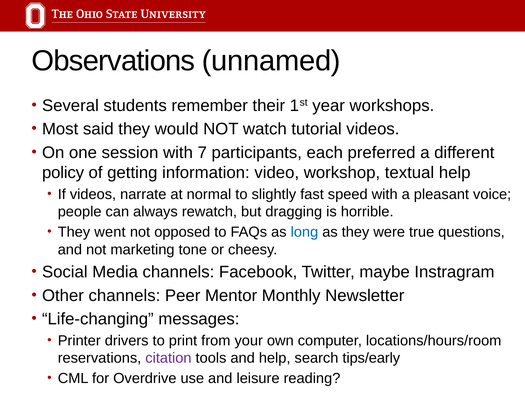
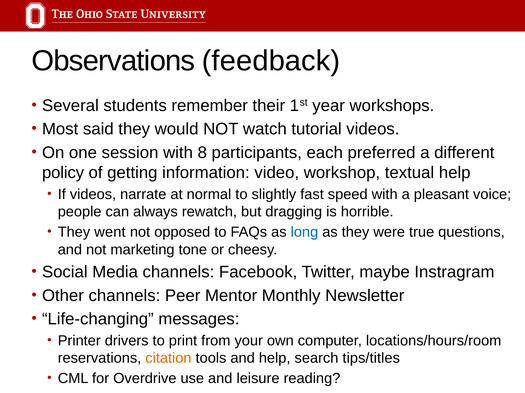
unnamed: unnamed -> feedback
7: 7 -> 8
citation colour: purple -> orange
tips/early: tips/early -> tips/titles
